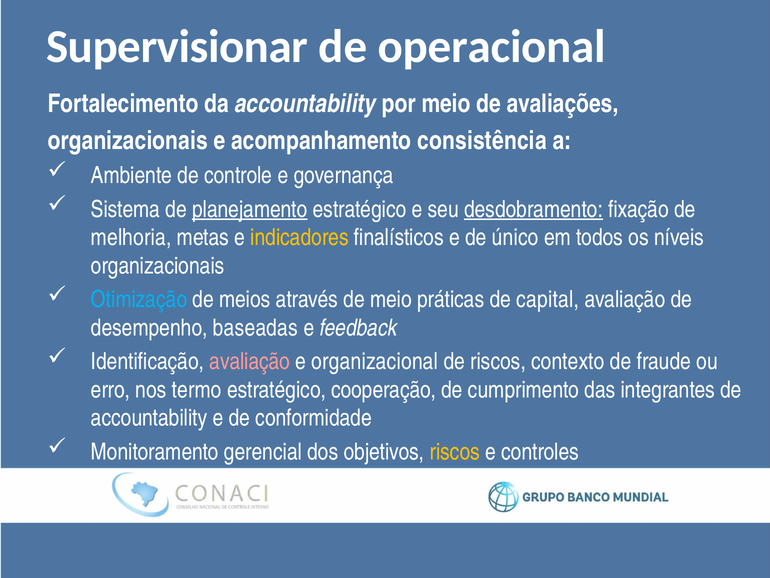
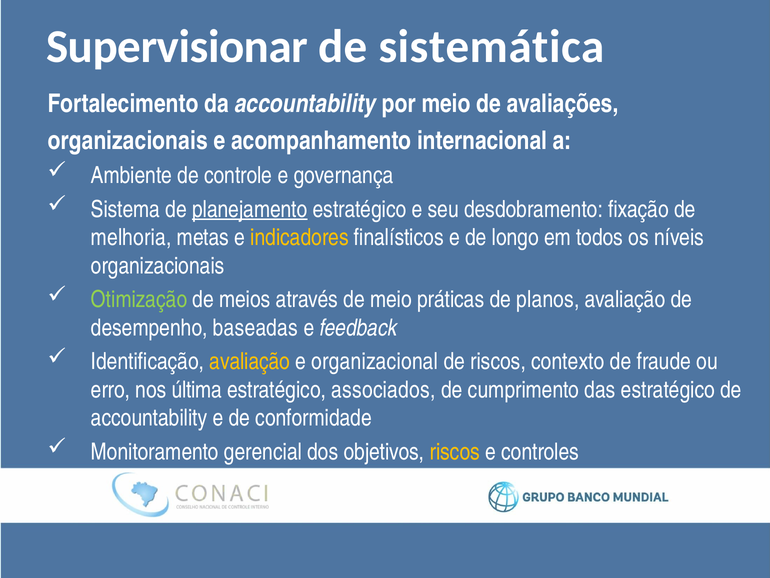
operacional: operacional -> sistemática
consistência: consistência -> internacional
desdobramento underline: present -> none
único: único -> longo
Otimização colour: light blue -> light green
capital: capital -> planos
avaliação at (250, 361) colour: pink -> yellow
termo: termo -> última
cooperação: cooperação -> associados
das integrantes: integrantes -> estratégico
